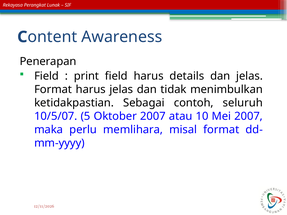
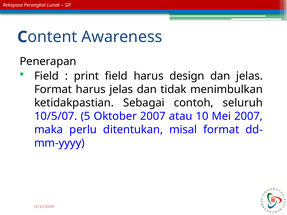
details: details -> design
memlihara: memlihara -> ditentukan
